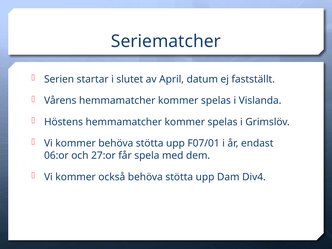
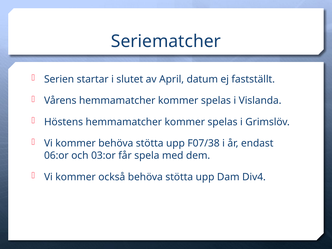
F07/01: F07/01 -> F07/38
27:or: 27:or -> 03:or
